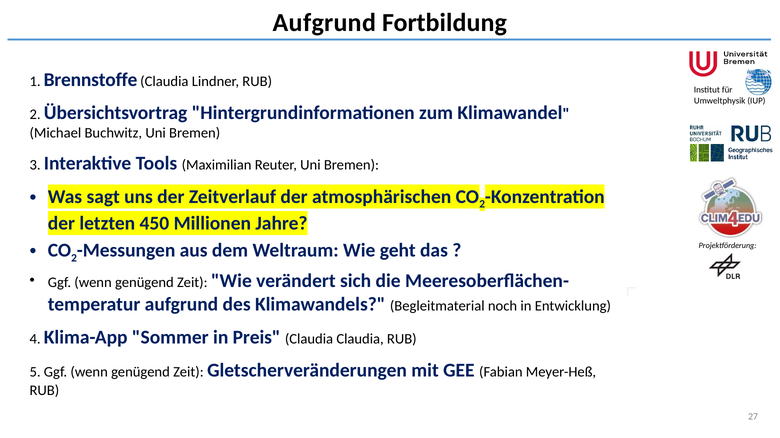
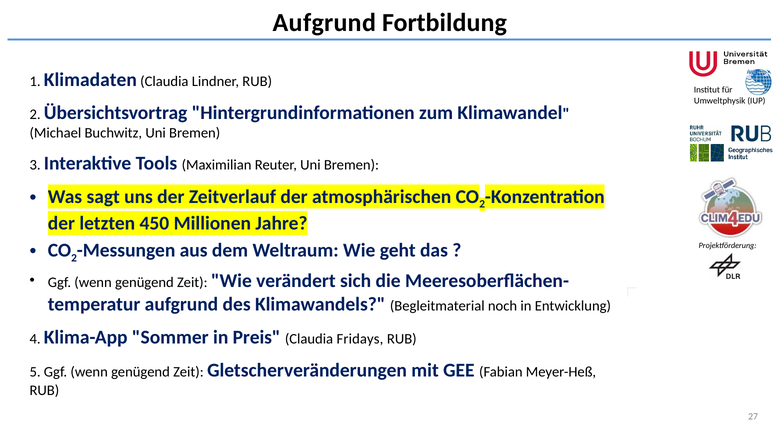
Brennstoffe: Brennstoffe -> Klimadaten
Claudia Claudia: Claudia -> Fridays
